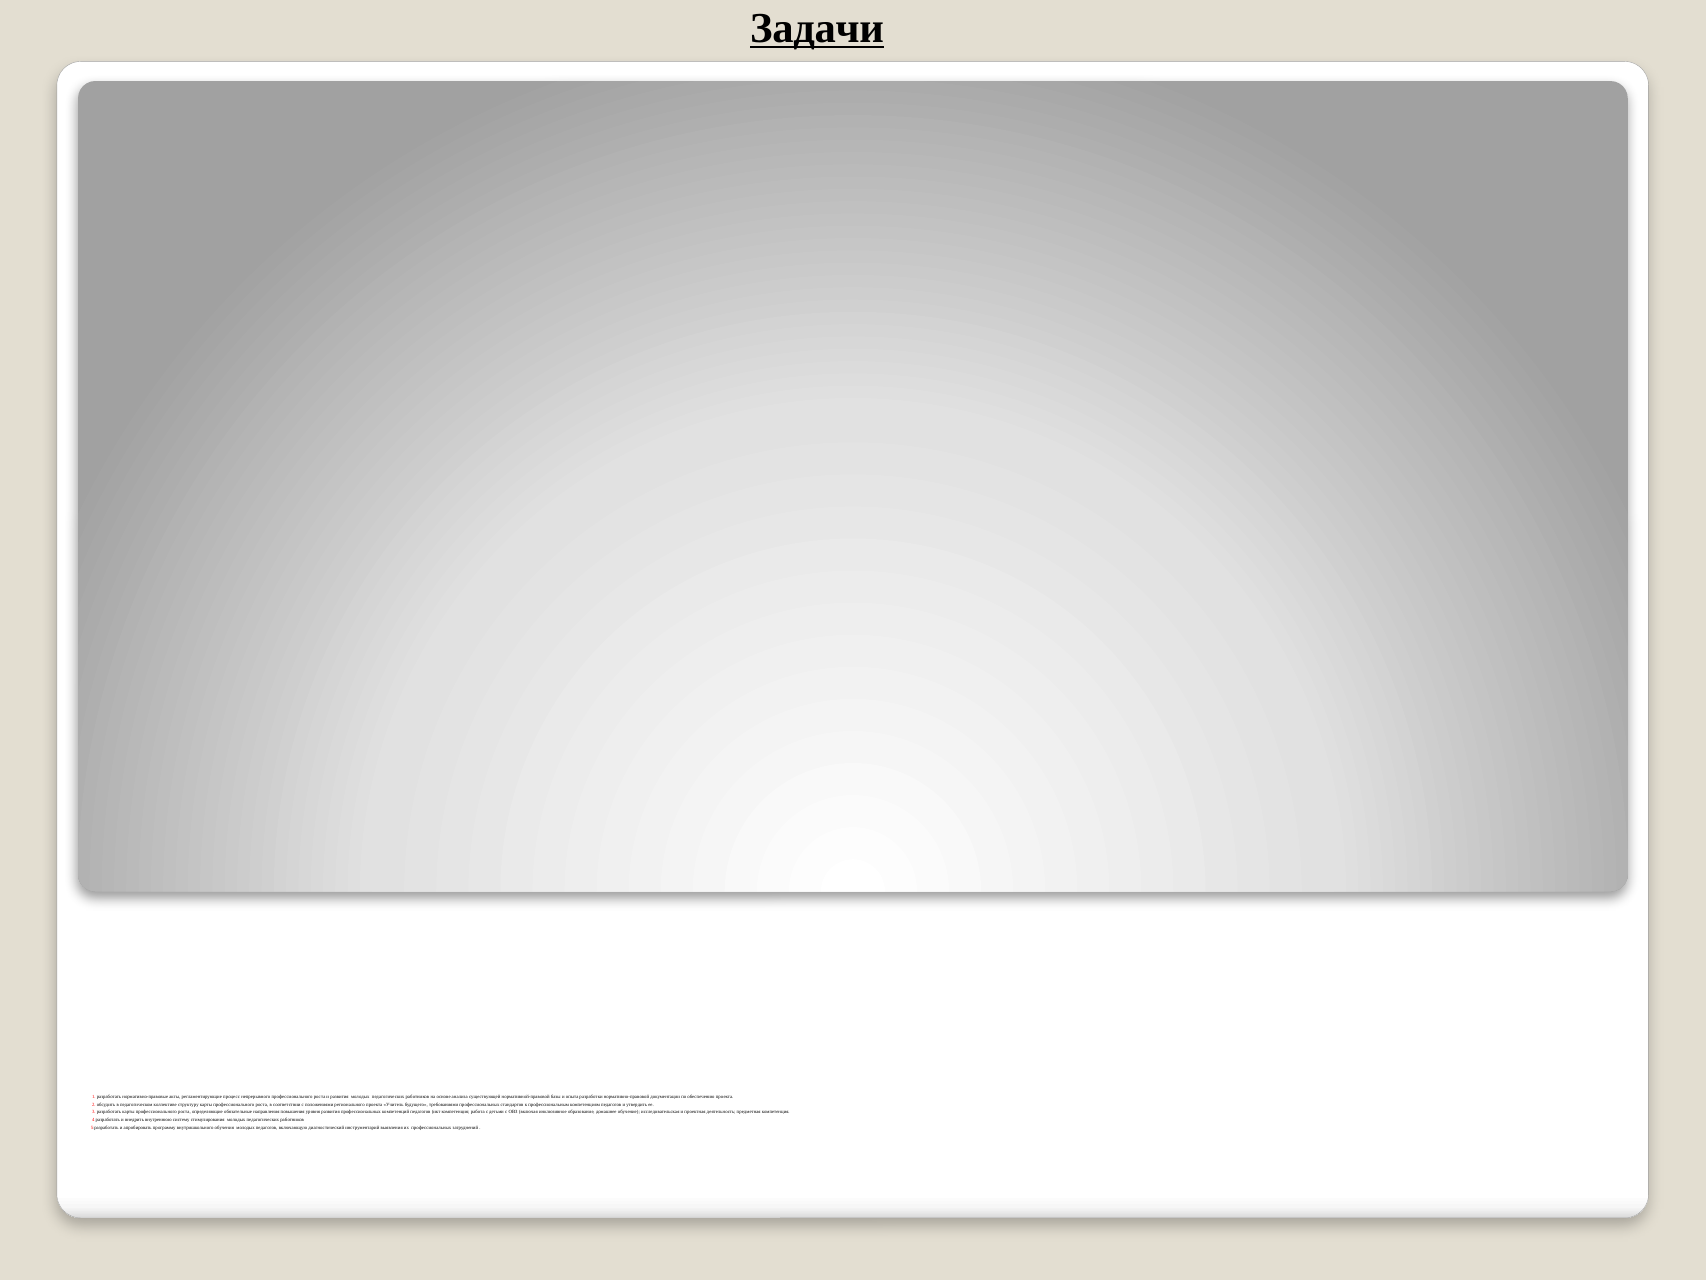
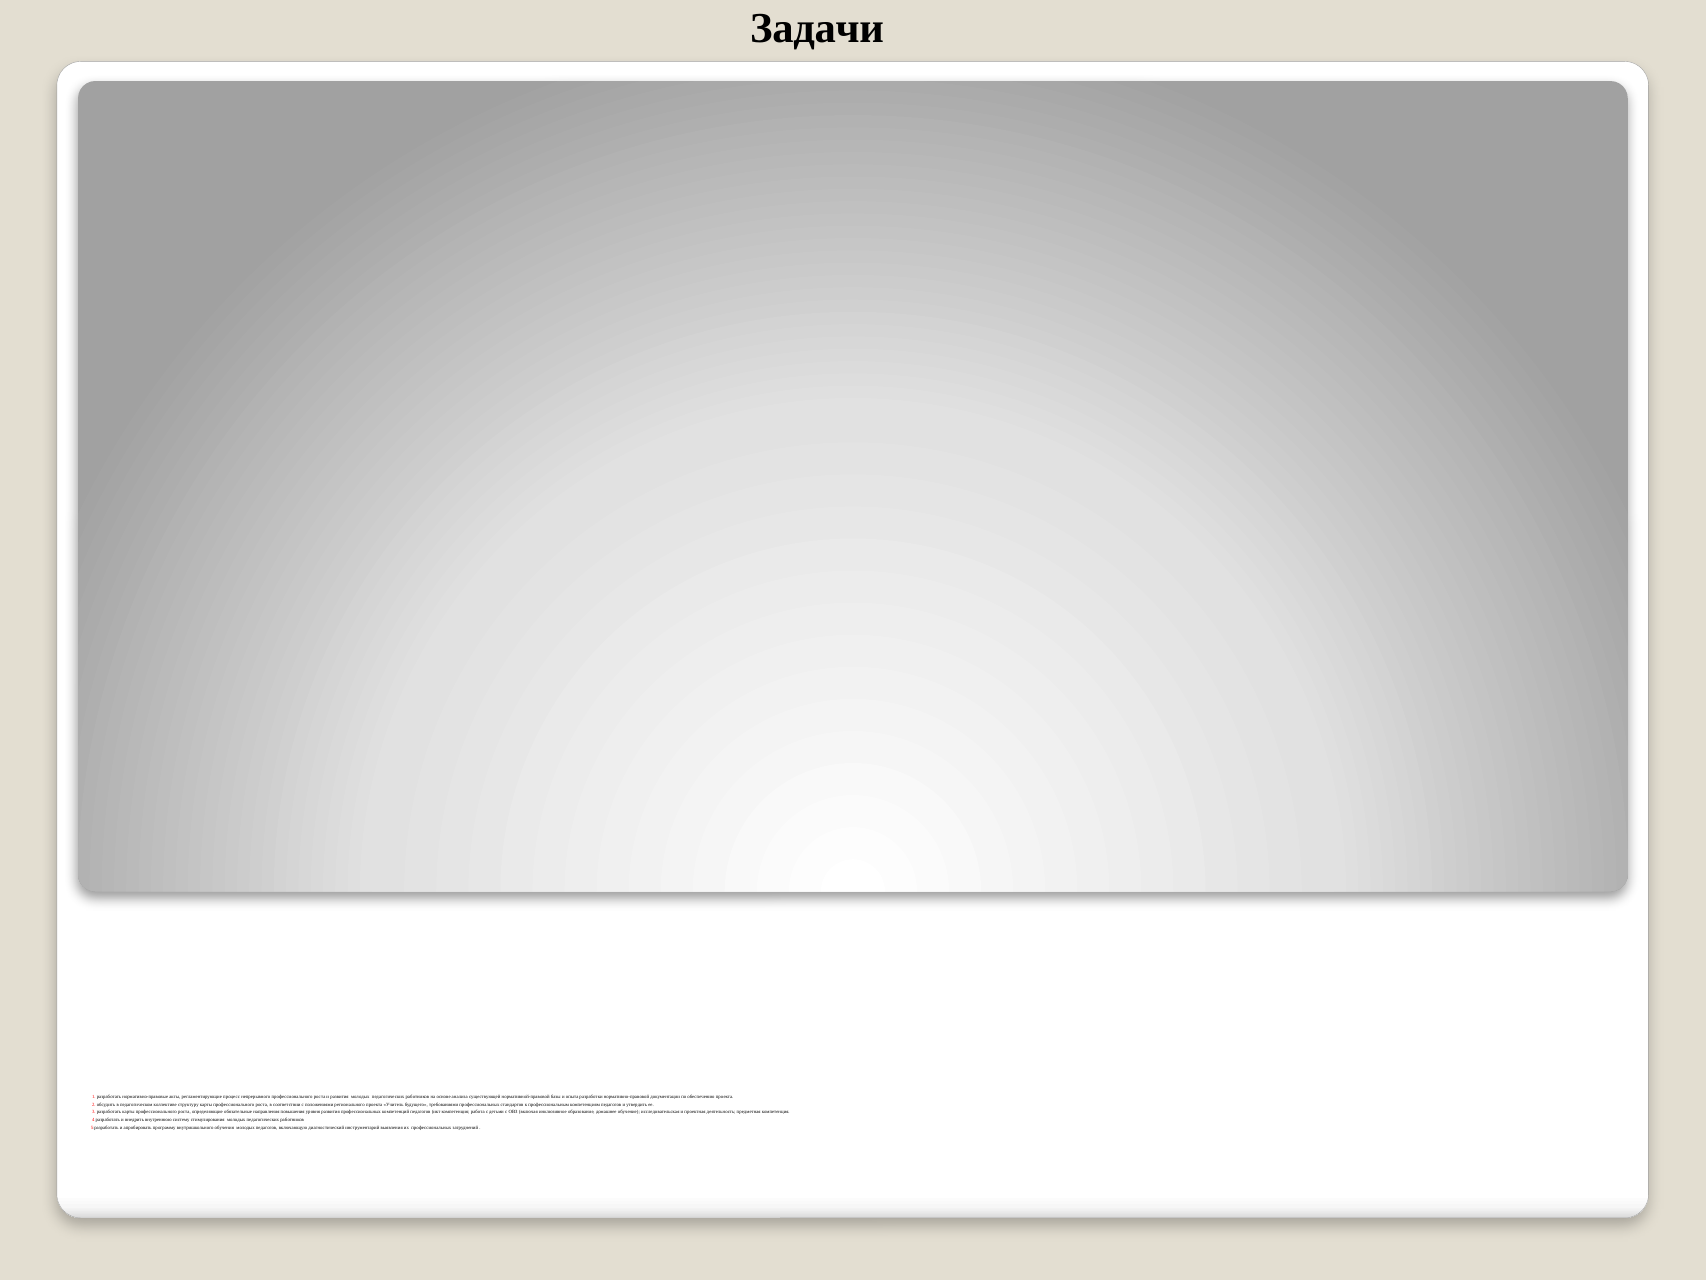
Задачи underline: present -> none
